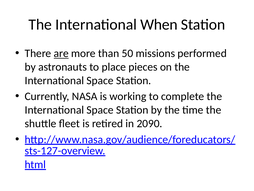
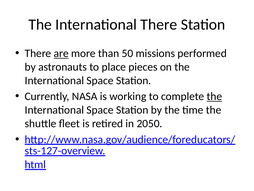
International When: When -> There
the at (214, 96) underline: none -> present
2090: 2090 -> 2050
